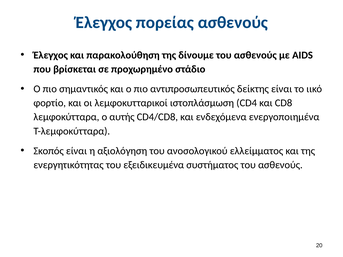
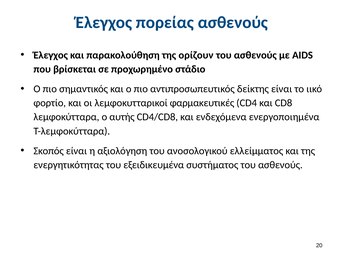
δίνουμε: δίνουμε -> ορίζουν
ιστοπλάσμωση: ιστοπλάσμωση -> φαρμακευτικές
